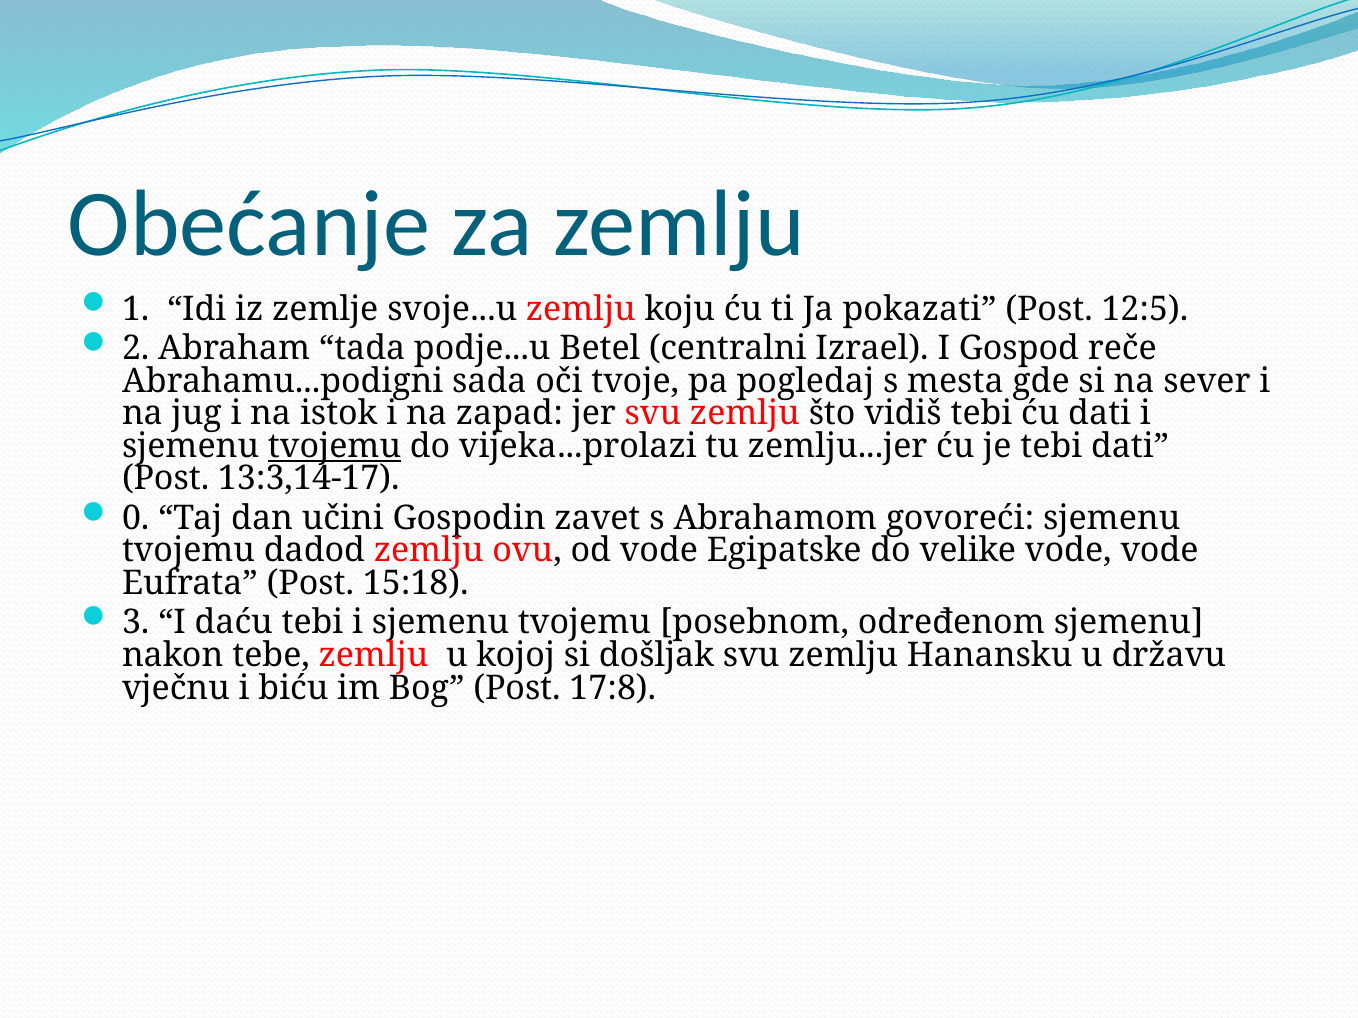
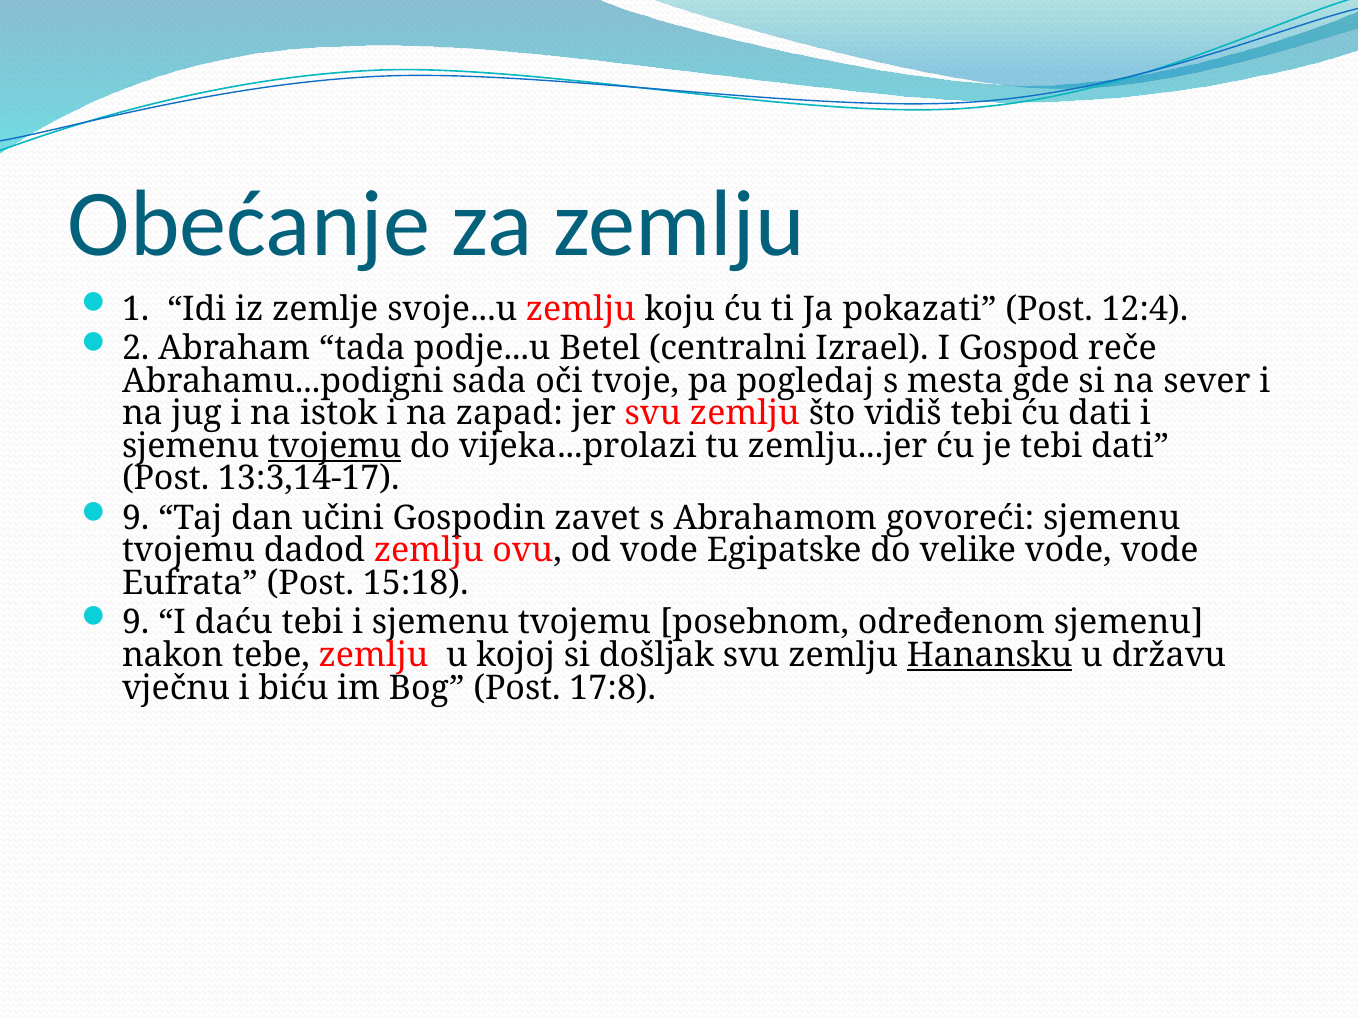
12:5: 12:5 -> 12:4
0 at (136, 518): 0 -> 9
3 at (136, 623): 3 -> 9
Hanansku underline: none -> present
